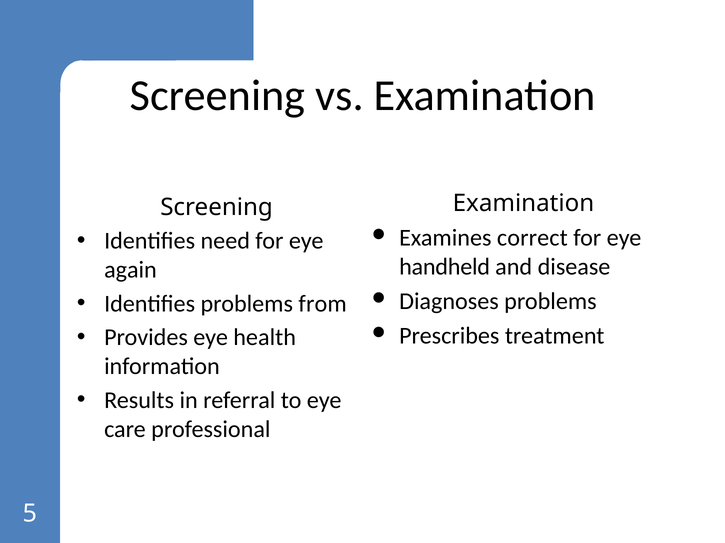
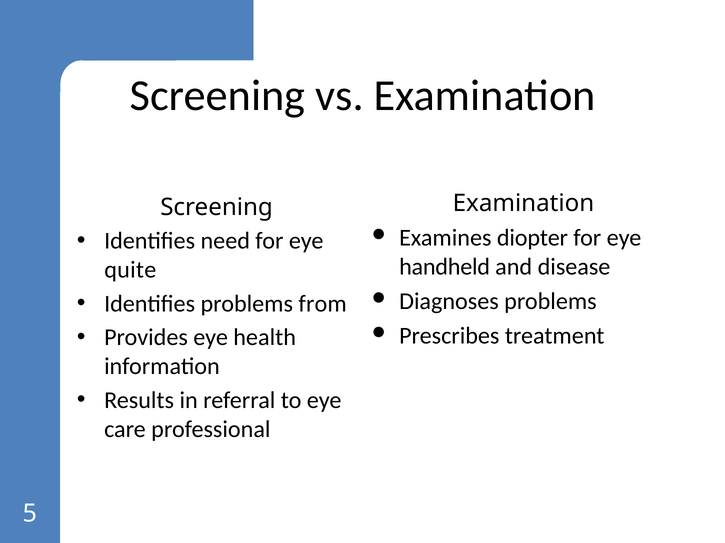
correct: correct -> diopter
again: again -> quite
